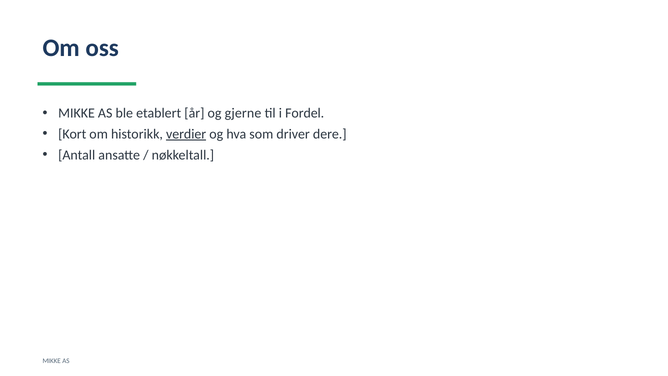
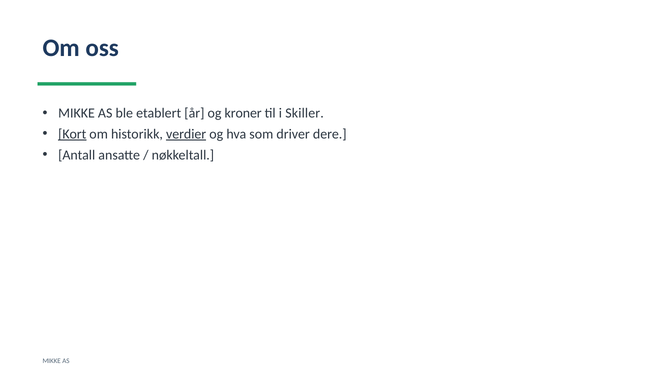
gjerne: gjerne -> kroner
Fordel: Fordel -> Skiller
Kort underline: none -> present
